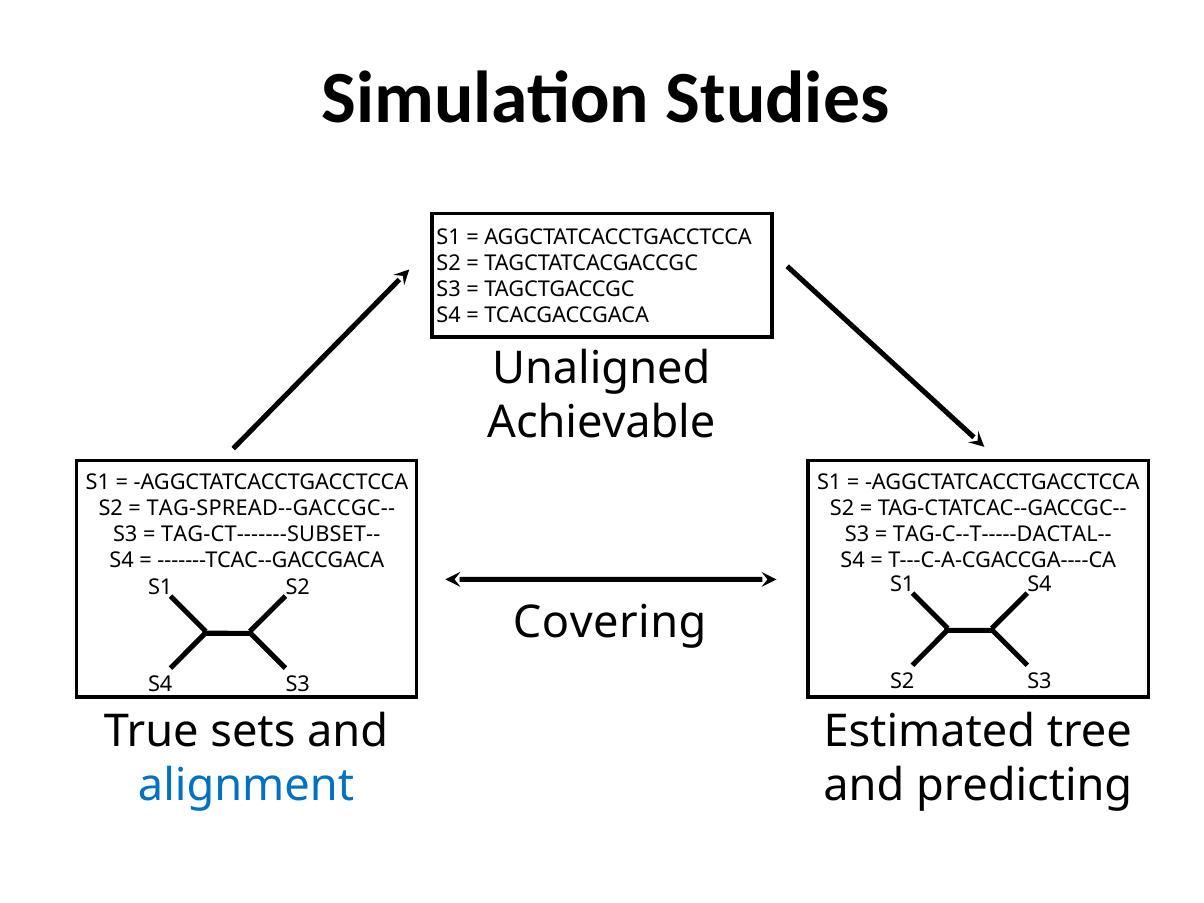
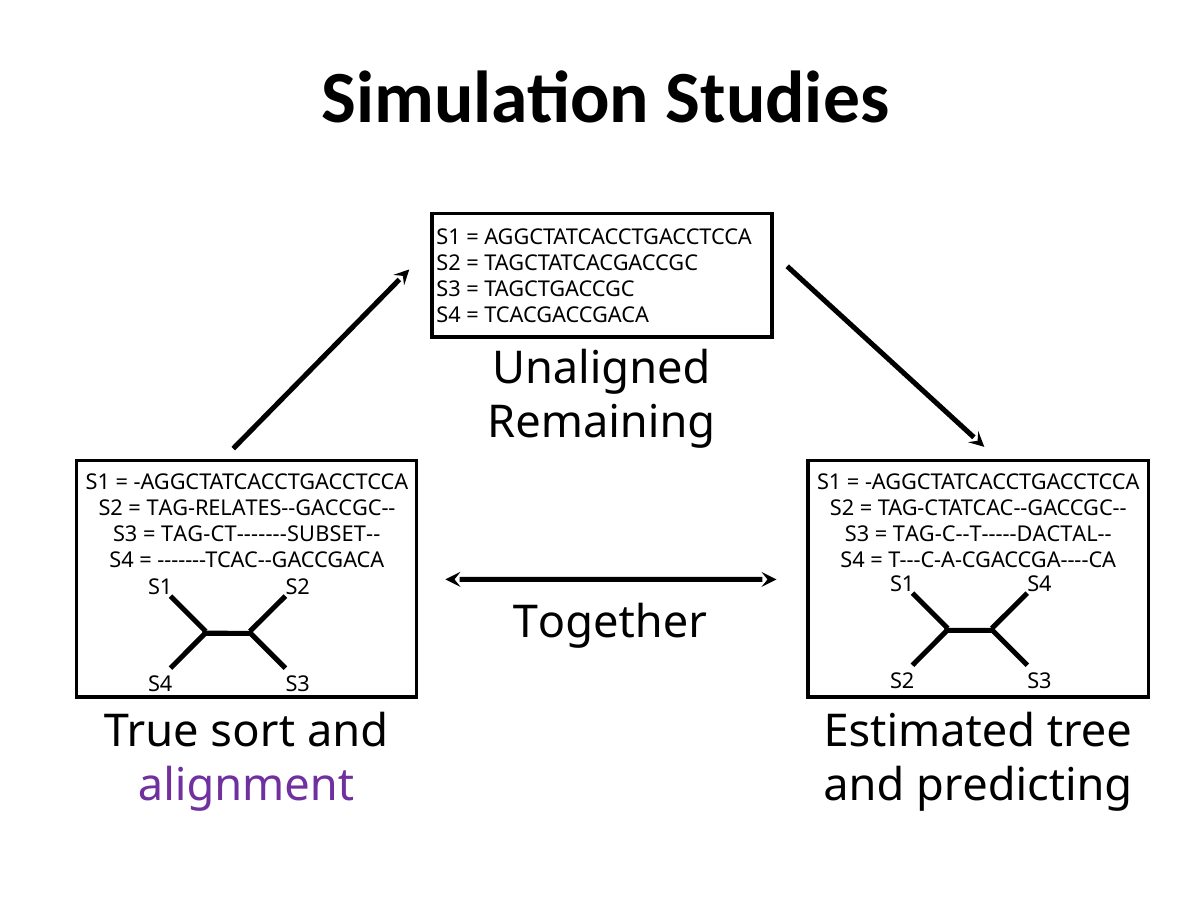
Achievable: Achievable -> Remaining
TAG-SPREAD--GACCGC--: TAG-SPREAD--GACCGC-- -> TAG-RELATES--GACCGC--
Covering: Covering -> Together
sets: sets -> sort
alignment colour: blue -> purple
